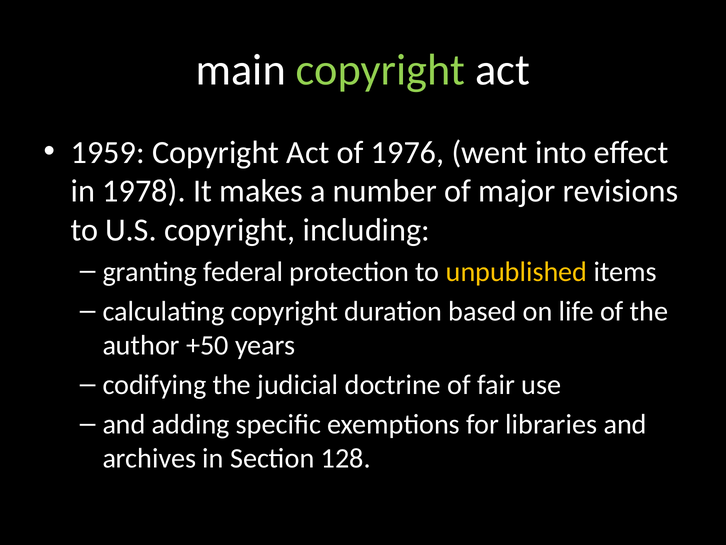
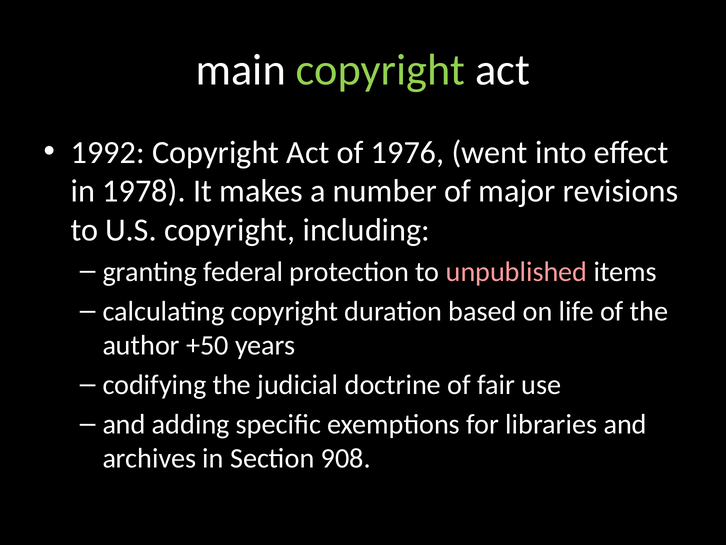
1959: 1959 -> 1992
unpublished colour: yellow -> pink
128: 128 -> 908
